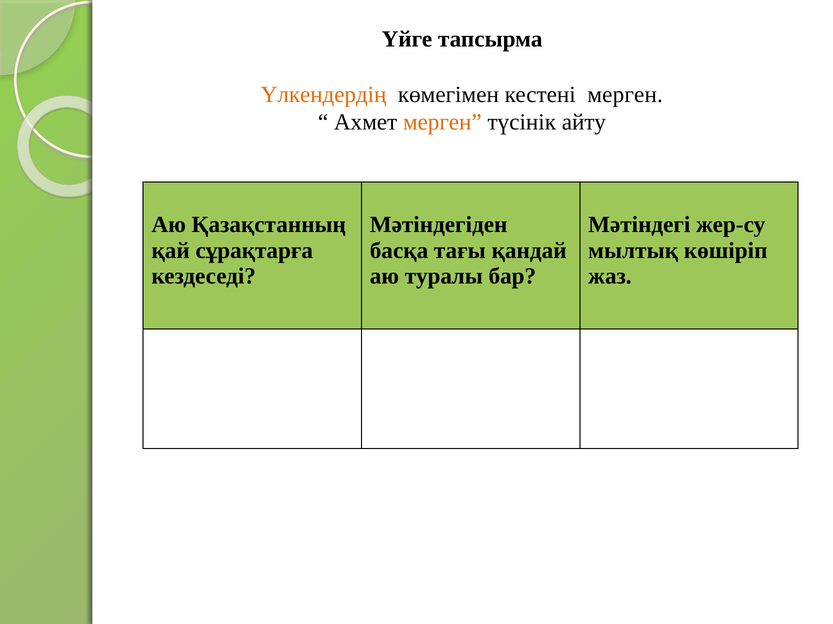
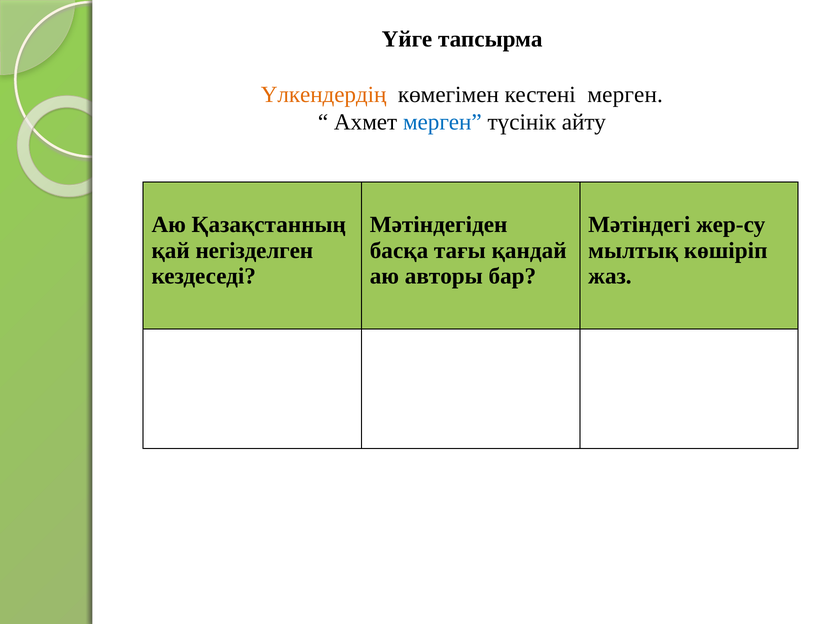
мерген at (442, 122) colour: orange -> blue
сұрақтарға: сұрақтарға -> негізделген
туралы: туралы -> авторы
